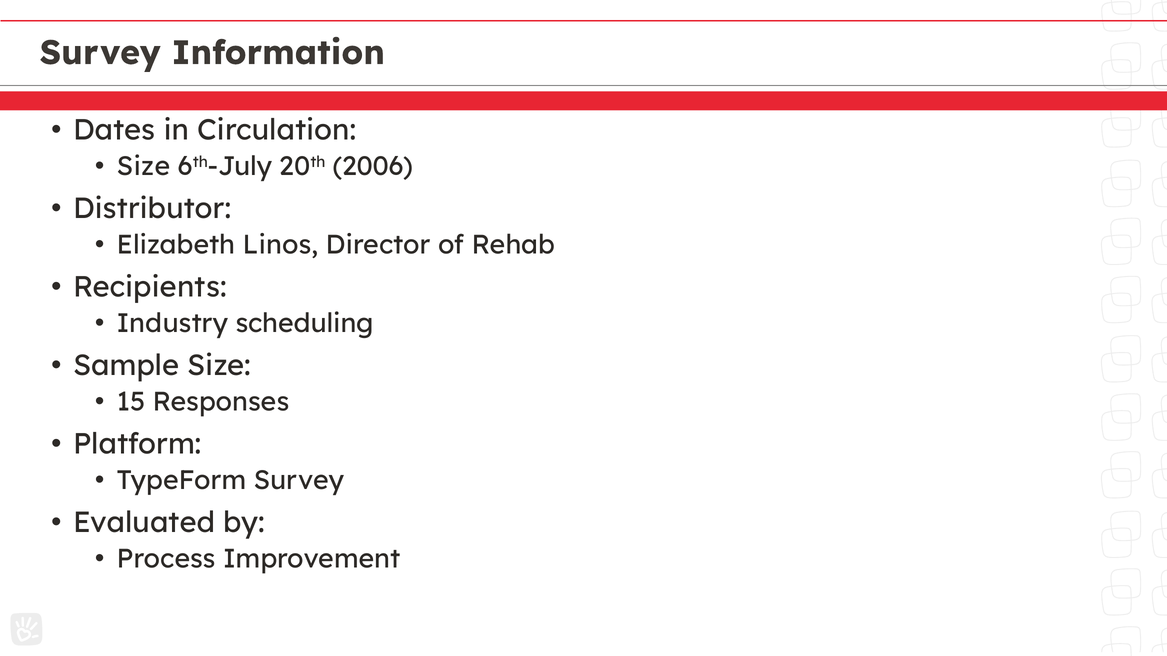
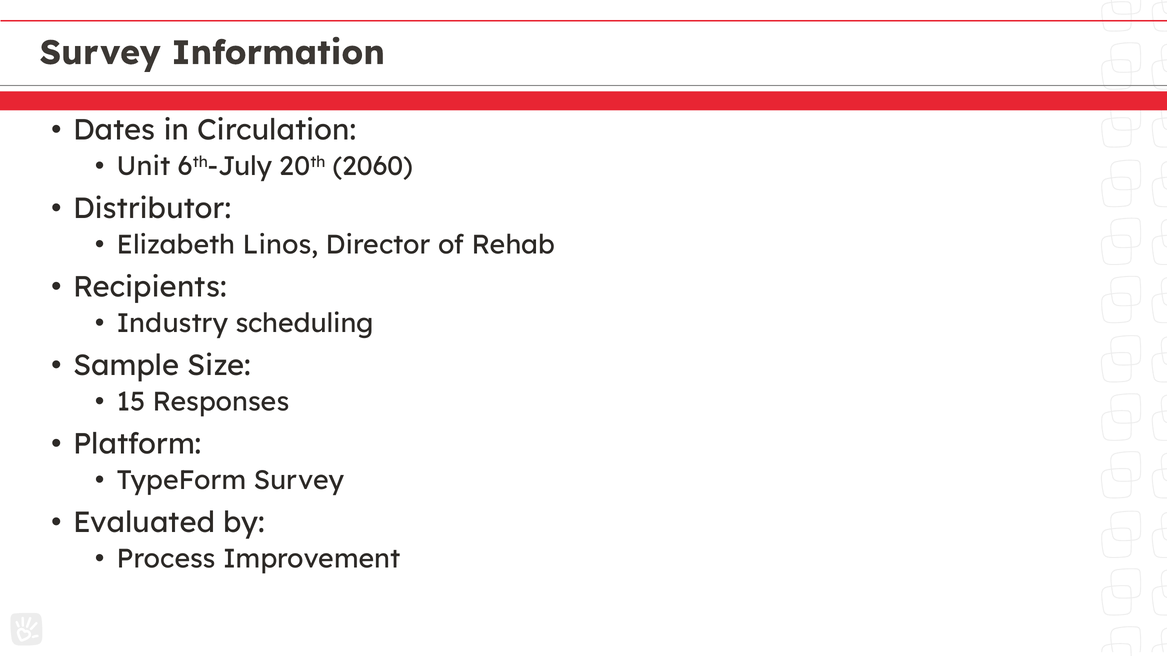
Size at (144, 167): Size -> Unit
2006: 2006 -> 2060
